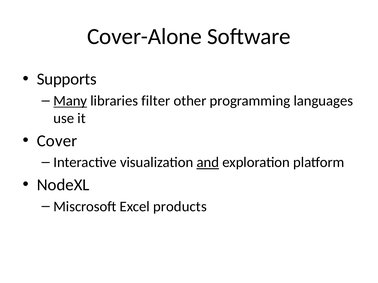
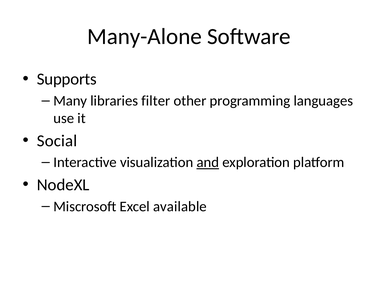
Cover-Alone: Cover-Alone -> Many-Alone
Many underline: present -> none
Cover: Cover -> Social
products: products -> available
